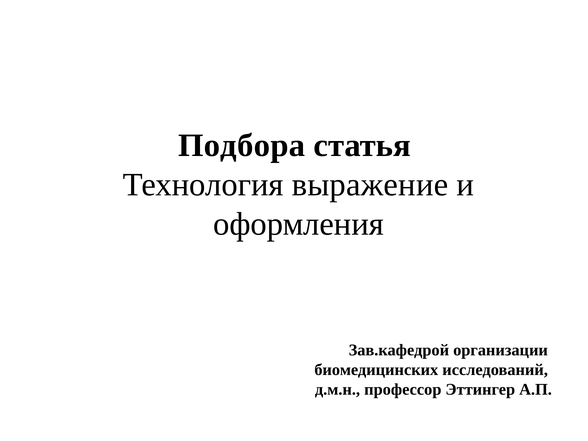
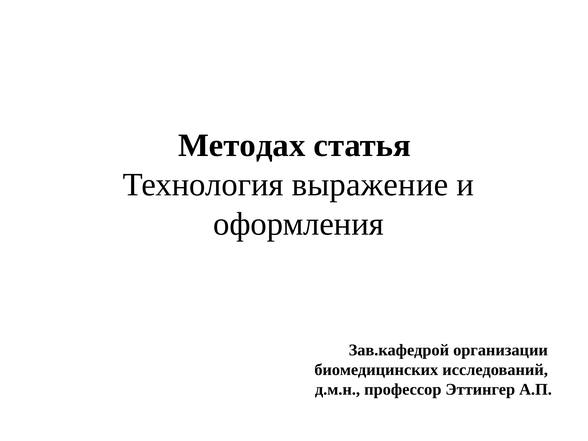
Подбора: Подбора -> Методах
